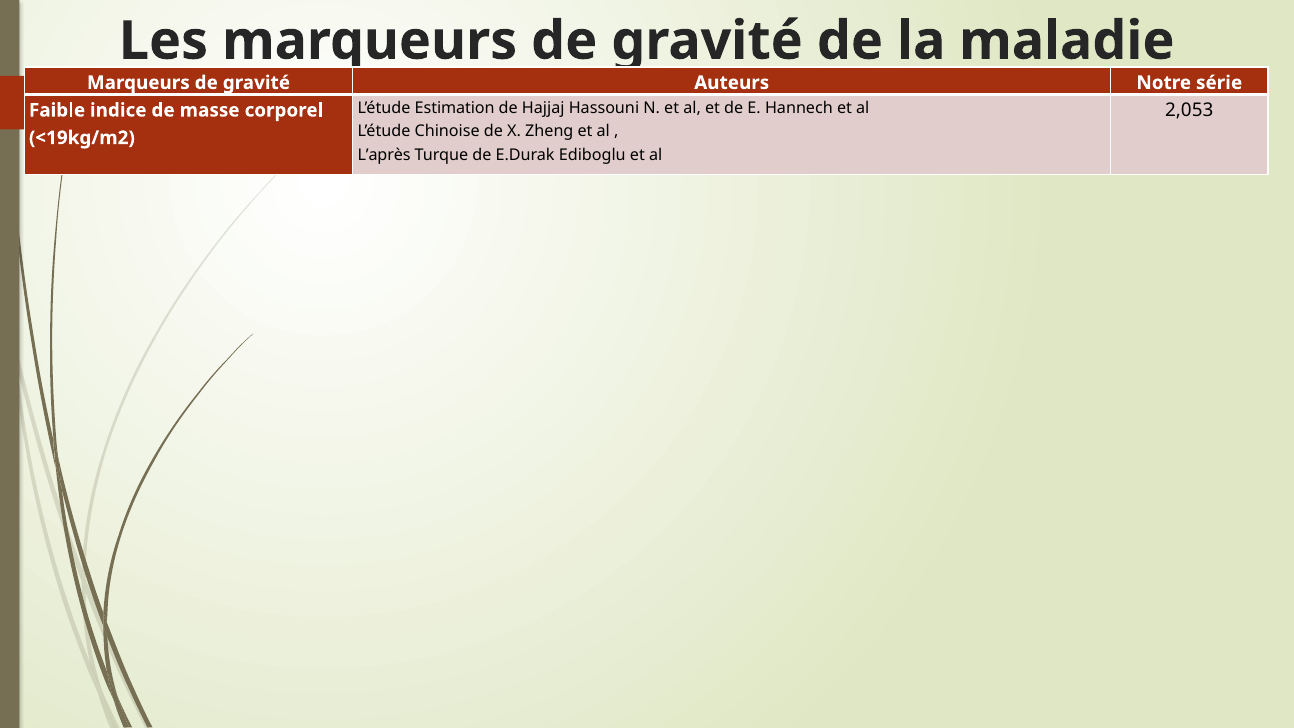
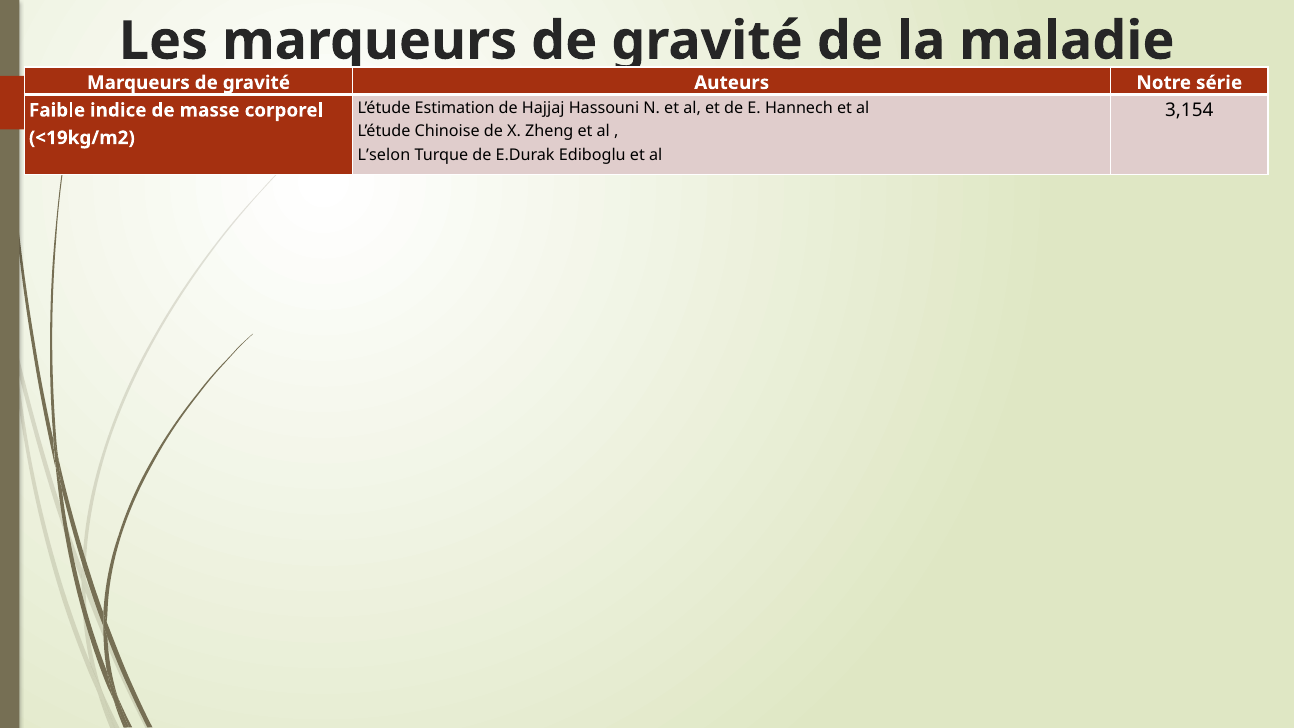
2,053: 2,053 -> 3,154
L’après: L’après -> L’selon
